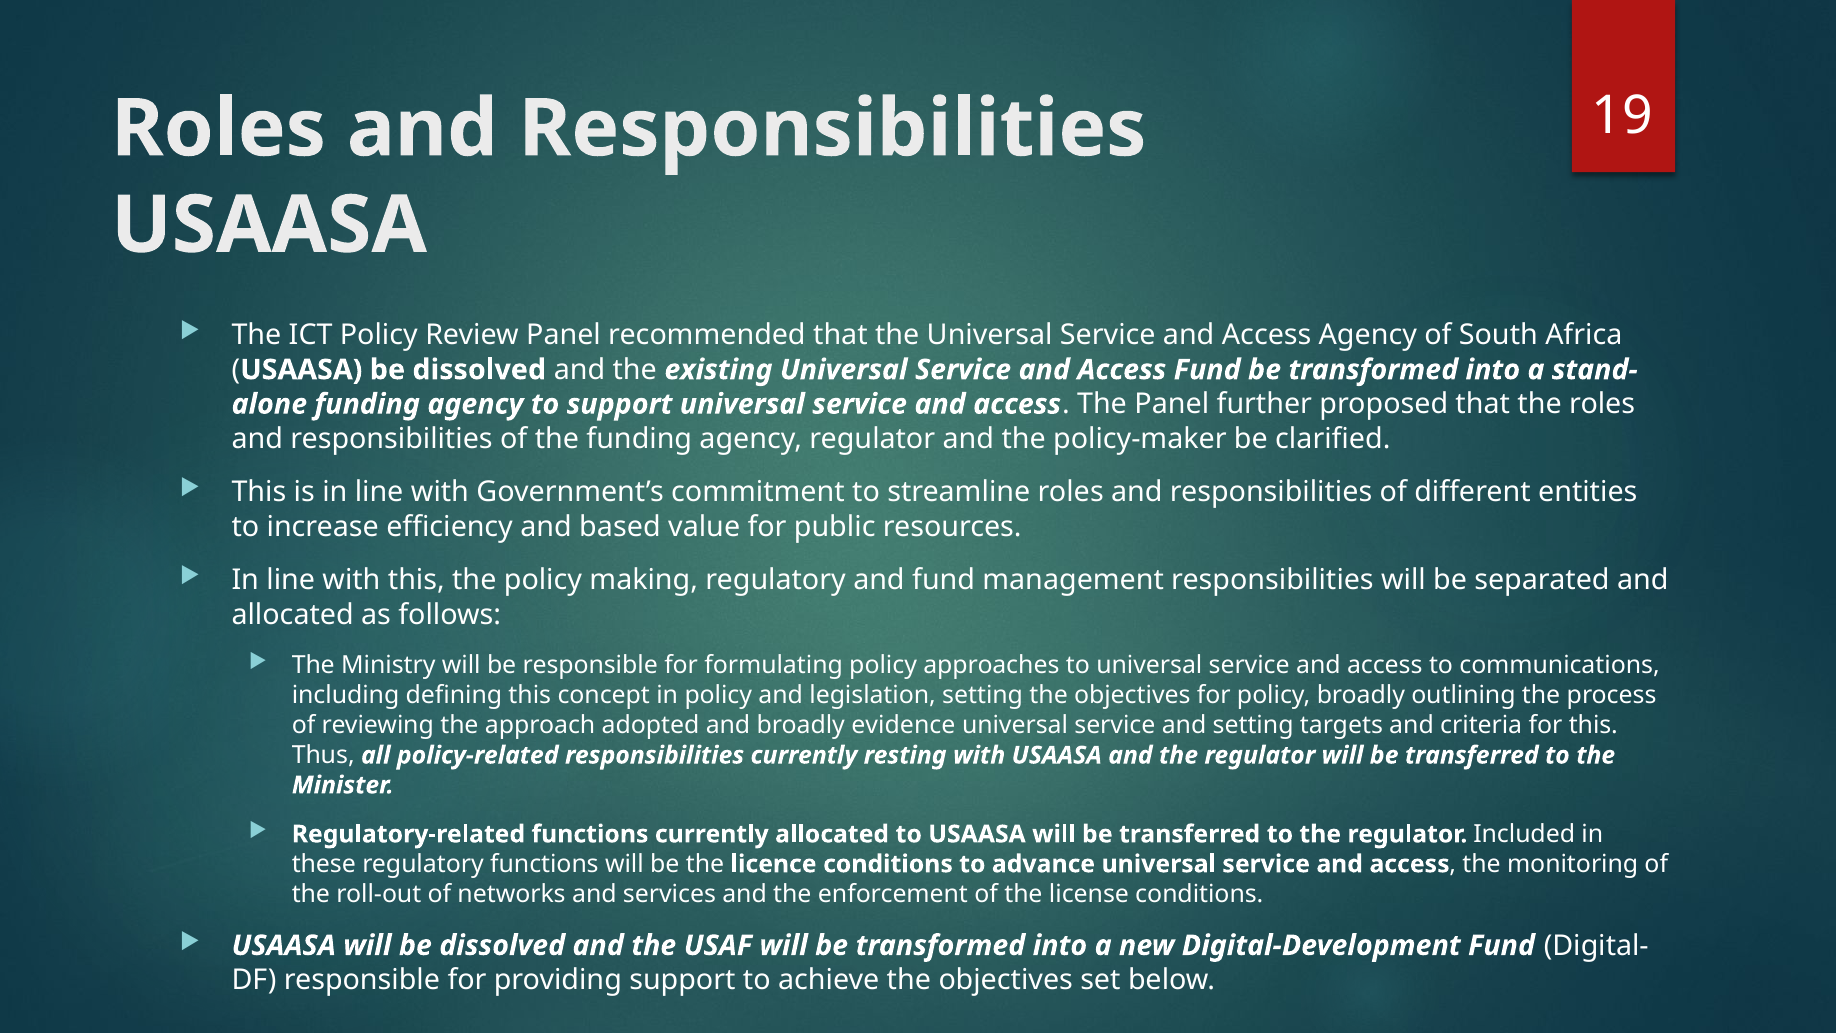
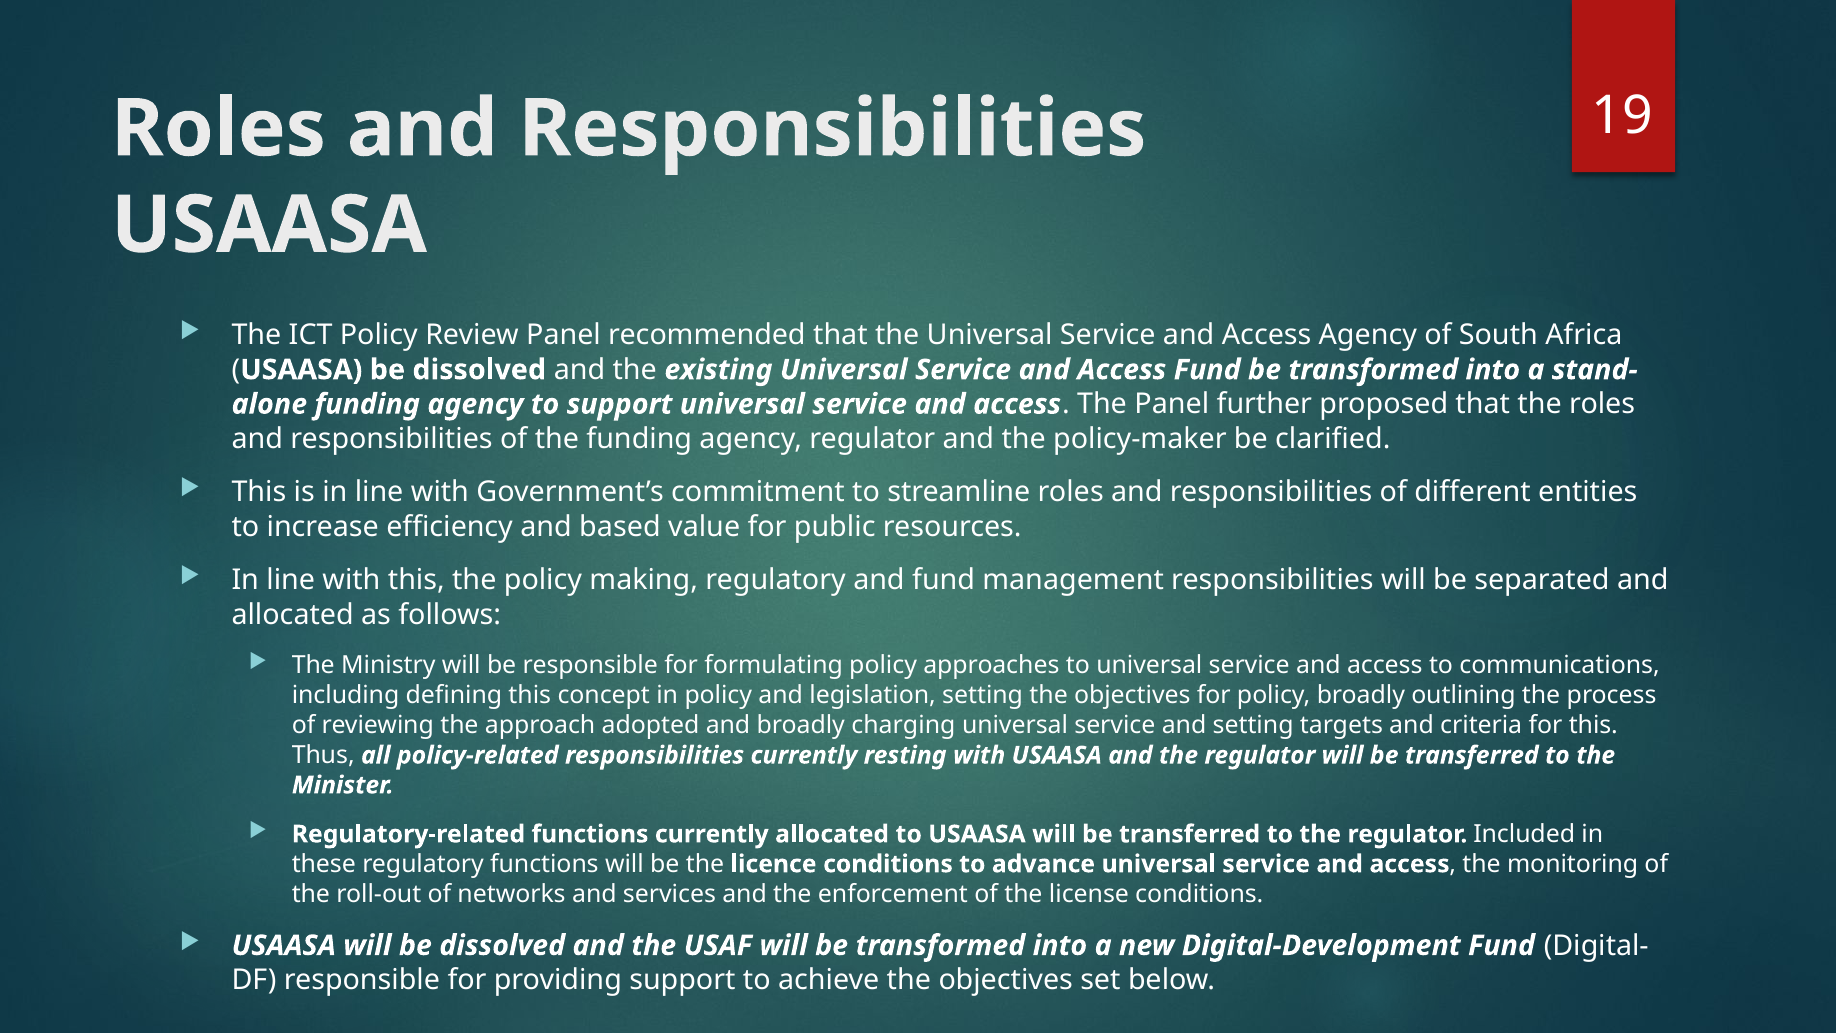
evidence: evidence -> charging
